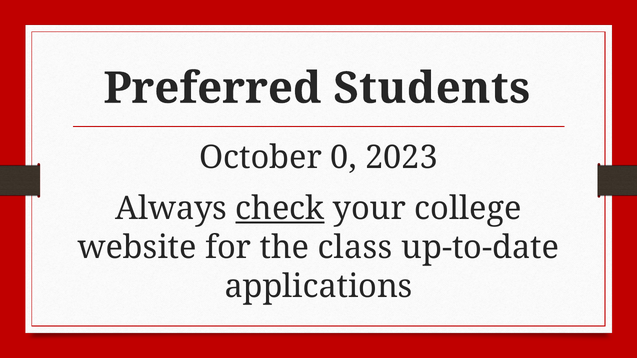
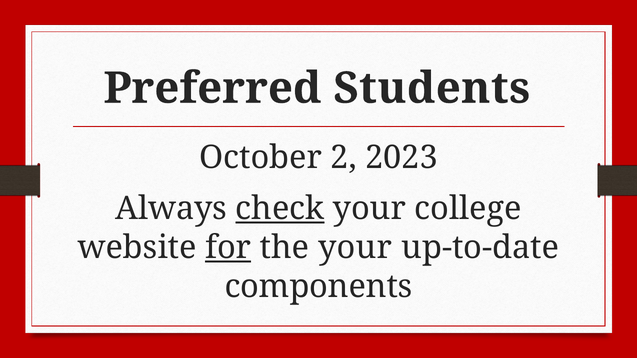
0: 0 -> 2
for underline: none -> present
the class: class -> your
applications: applications -> components
